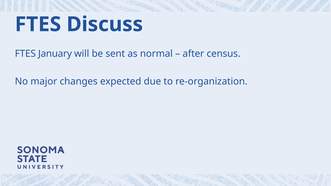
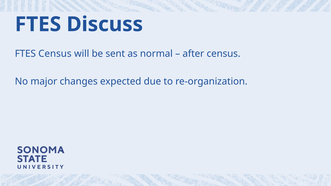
FTES January: January -> Census
